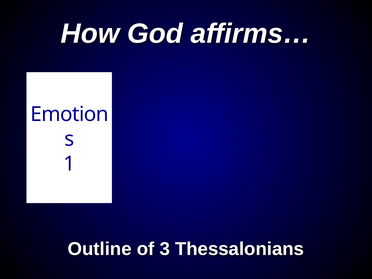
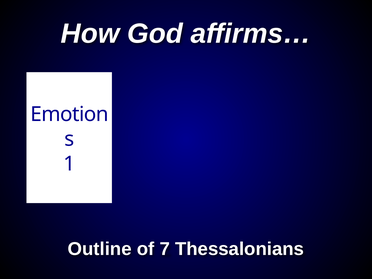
3: 3 -> 7
